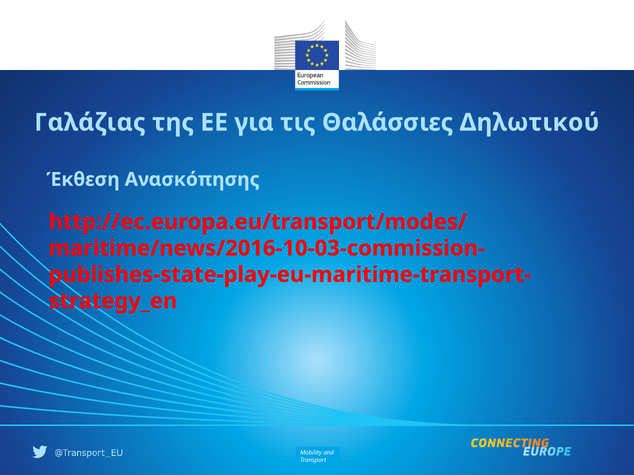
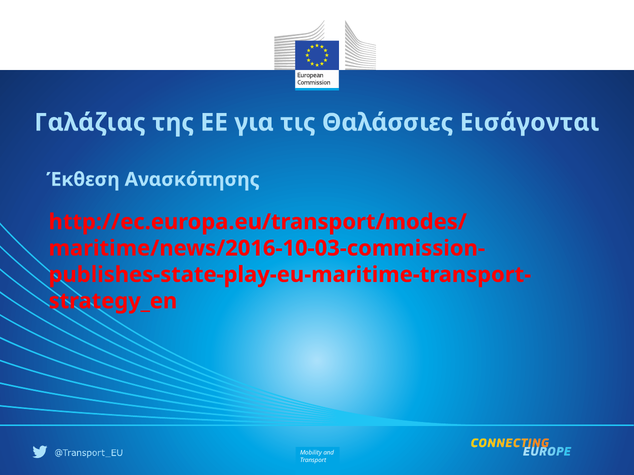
Δηλωτικού: Δηλωτικού -> Εισάγονται
